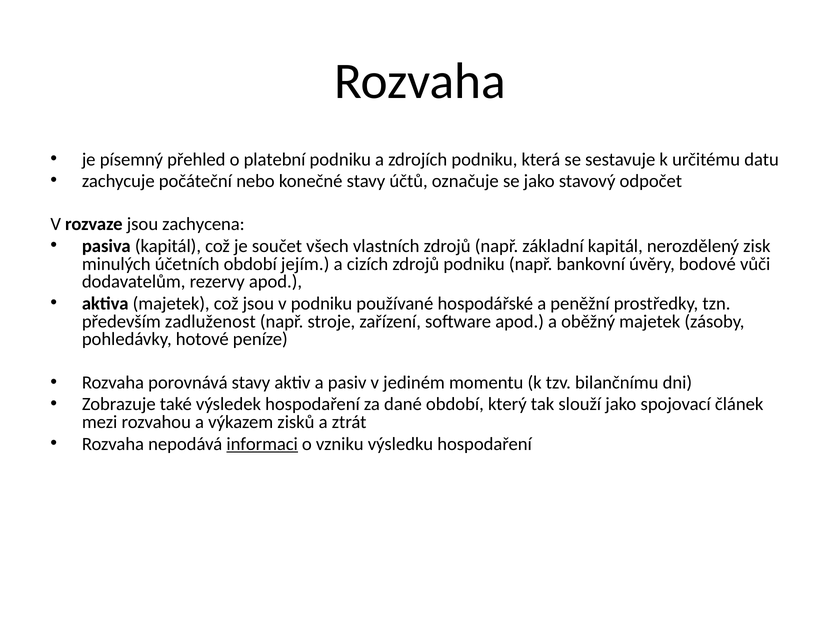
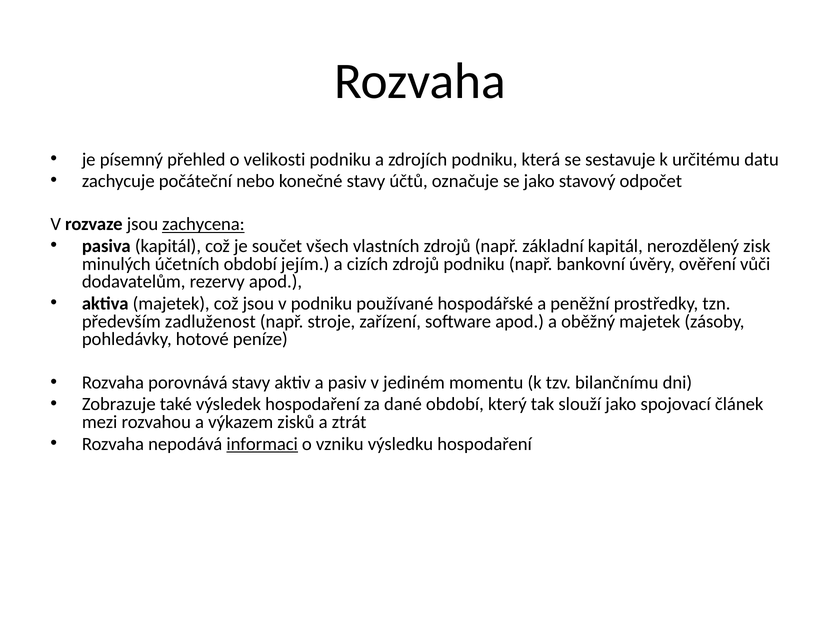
platební: platební -> velikosti
zachycena underline: none -> present
bodové: bodové -> ověření
